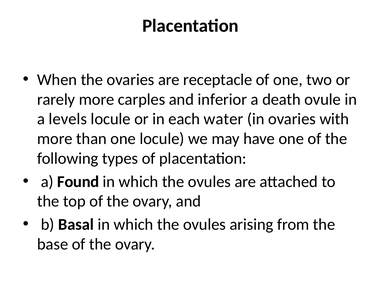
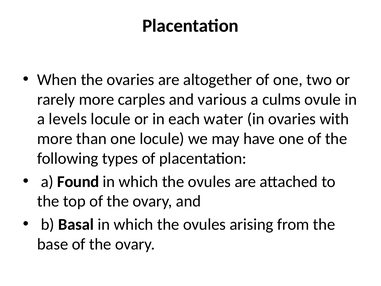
receptacle: receptacle -> altogether
inferior: inferior -> various
death: death -> culms
